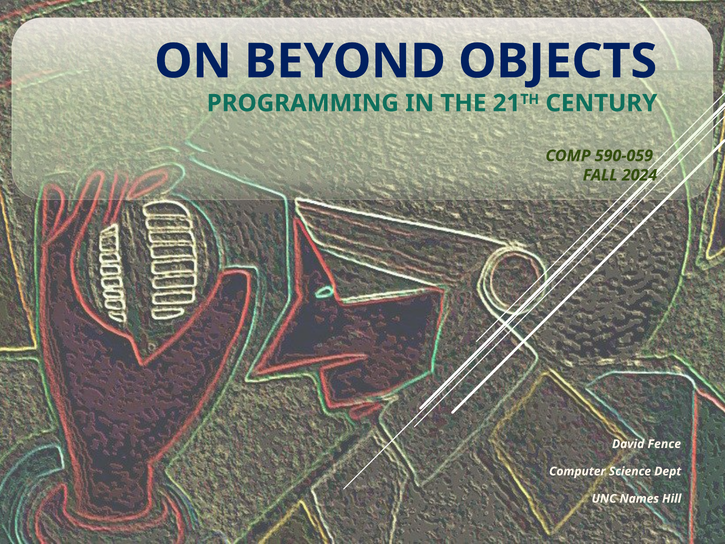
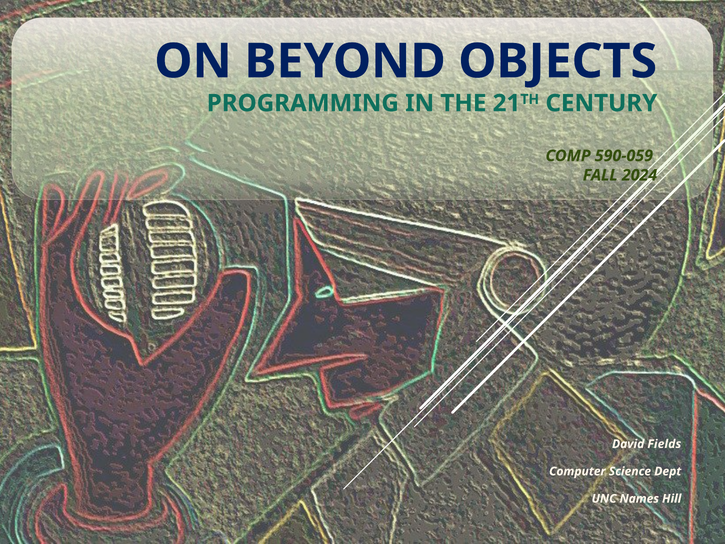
Fence: Fence -> Fields
